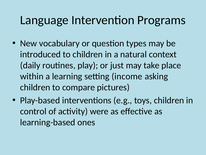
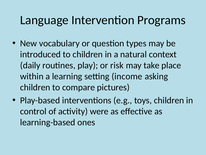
just: just -> risk
